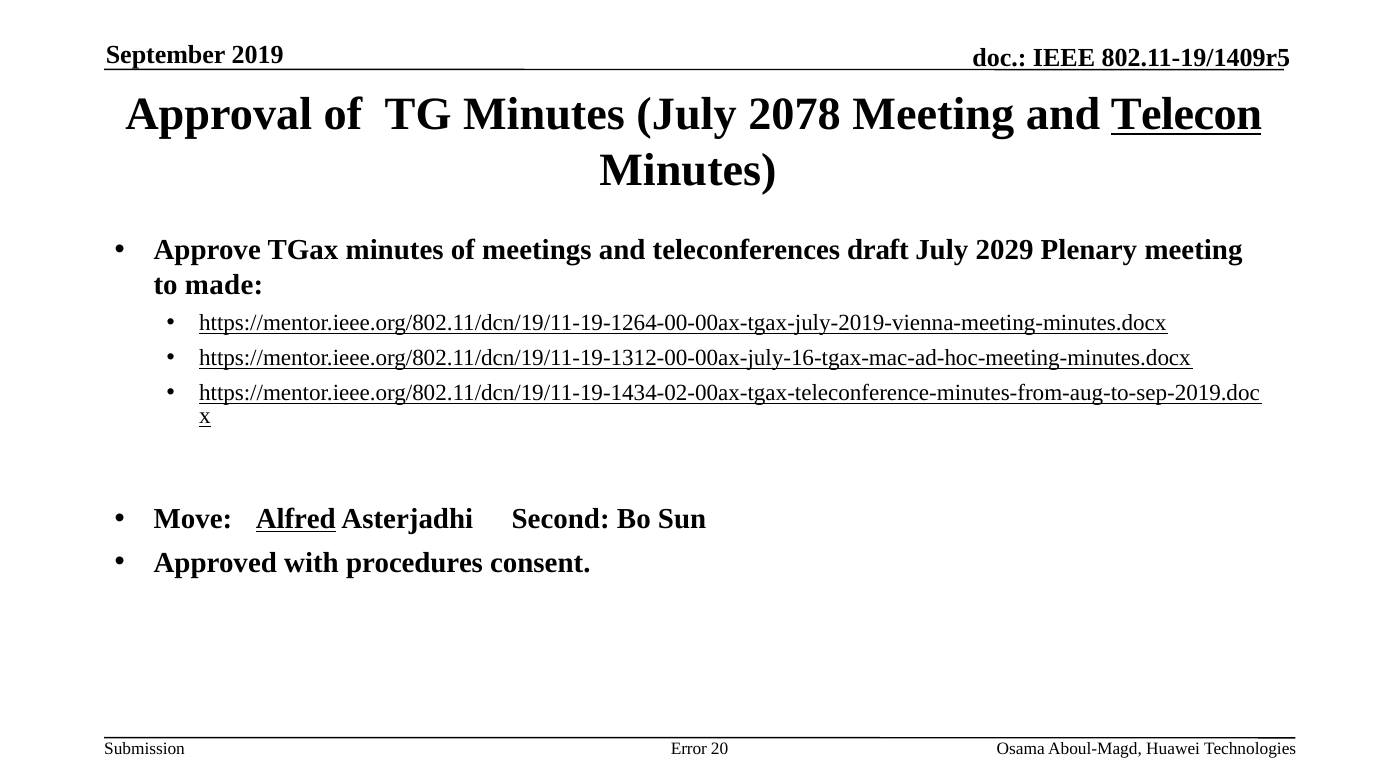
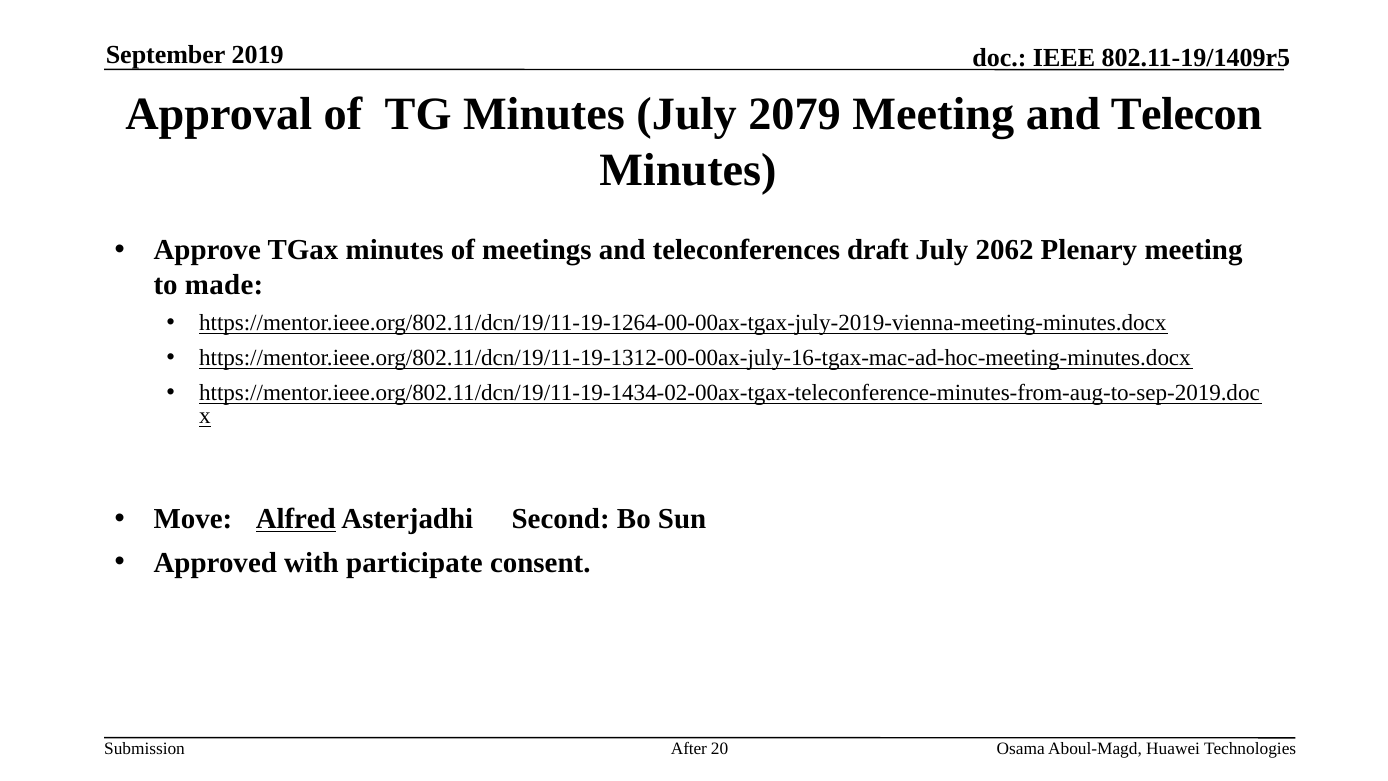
2078: 2078 -> 2079
Telecon underline: present -> none
2029: 2029 -> 2062
procedures: procedures -> participate
Error: Error -> After
